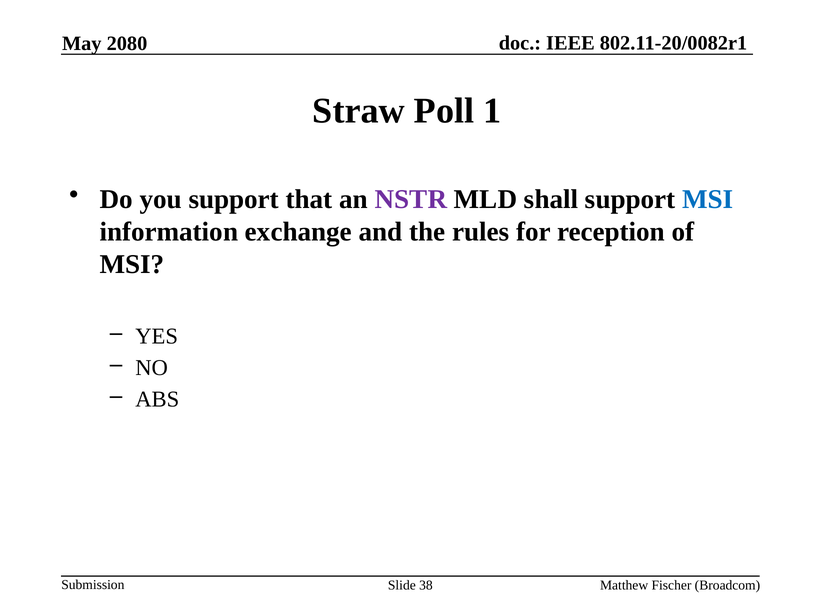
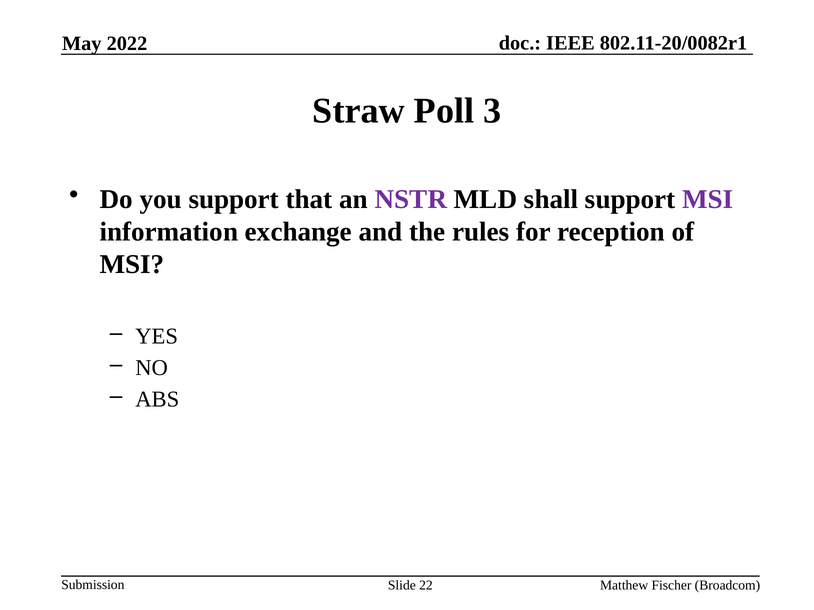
2080: 2080 -> 2022
1: 1 -> 3
MSI at (708, 199) colour: blue -> purple
38: 38 -> 22
